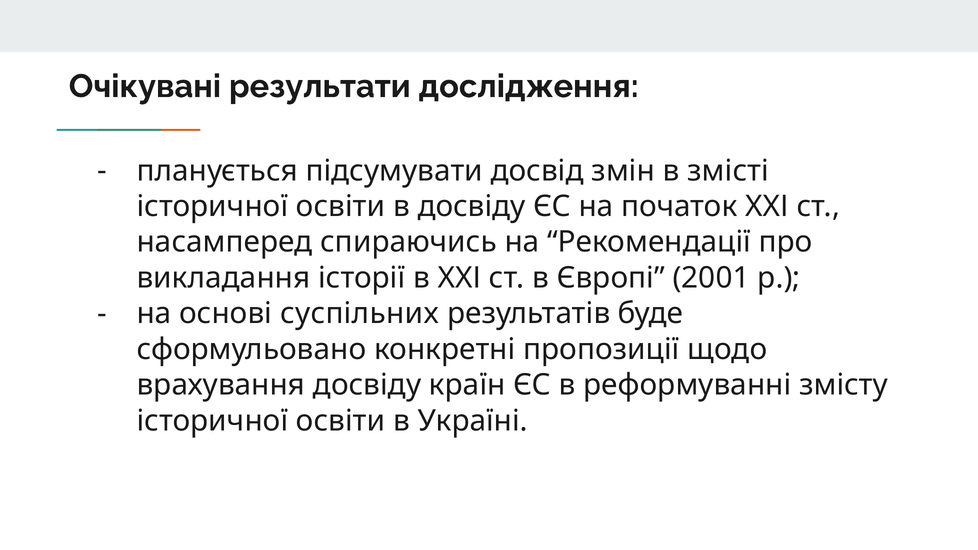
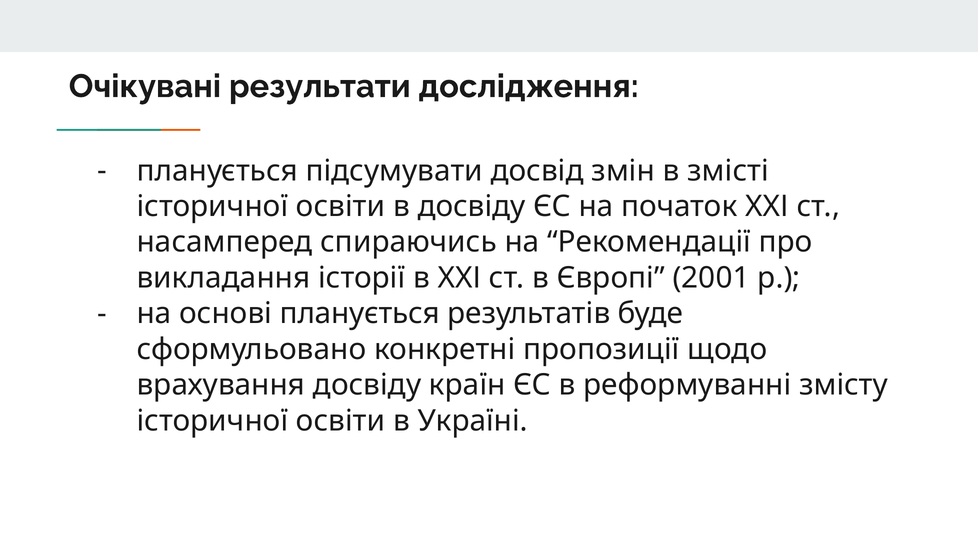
основі суспільних: суспільних -> планується
